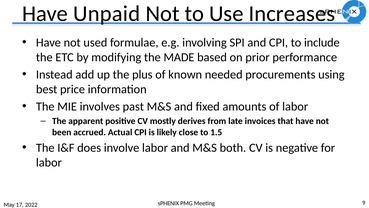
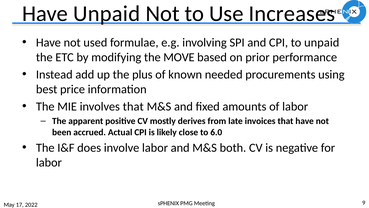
to include: include -> unpaid
MADE: MADE -> MOVE
involves past: past -> that
1.5: 1.5 -> 6.0
